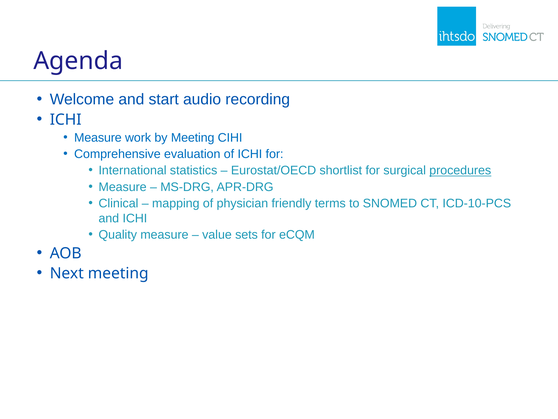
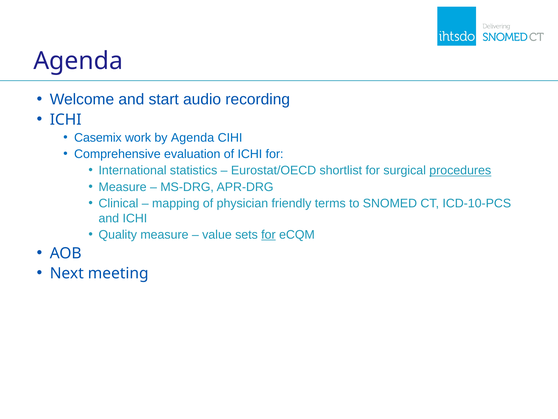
Measure at (98, 138): Measure -> Casemix
by Meeting: Meeting -> Agenda
for at (268, 234) underline: none -> present
